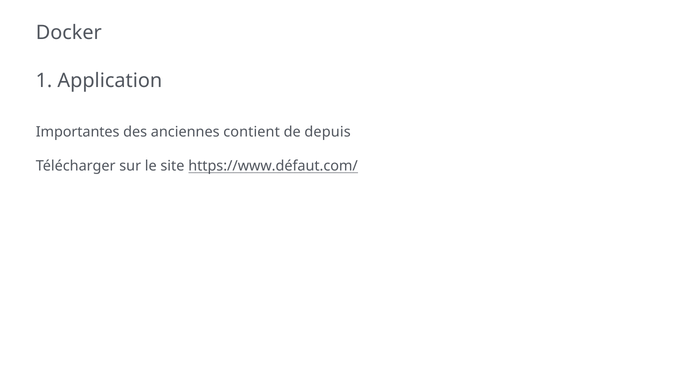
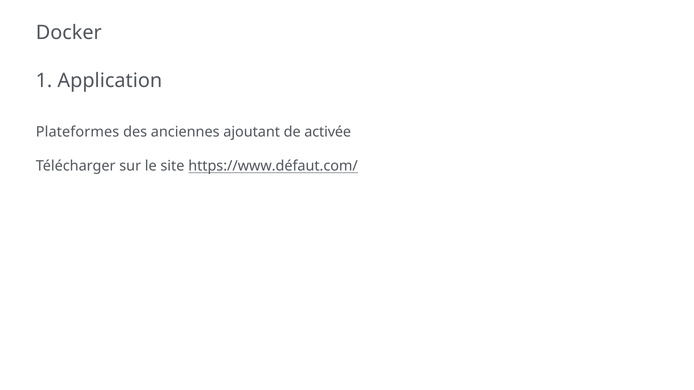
Importantes: Importantes -> Plateformes
contient: contient -> ajoutant
depuis: depuis -> activée
